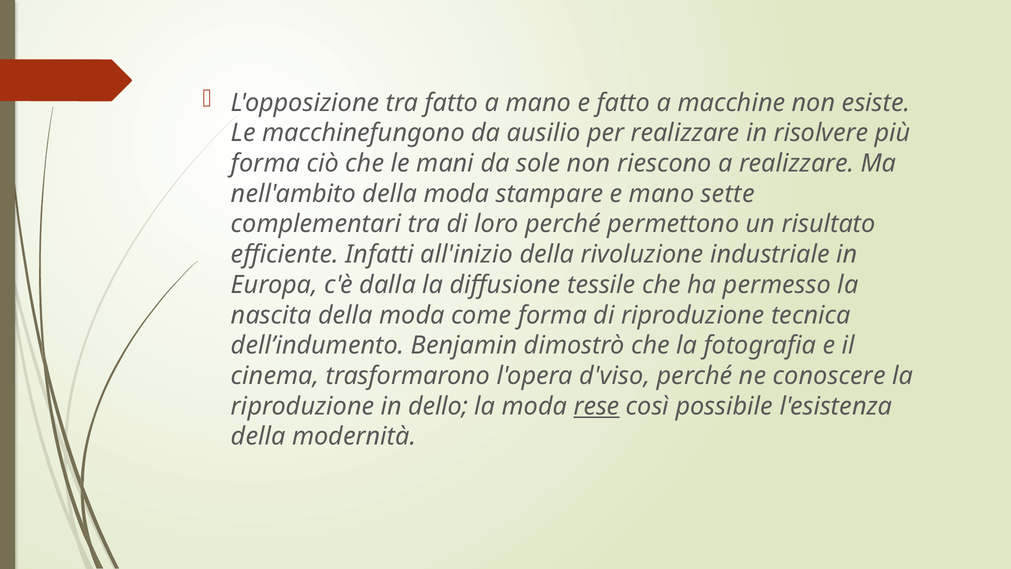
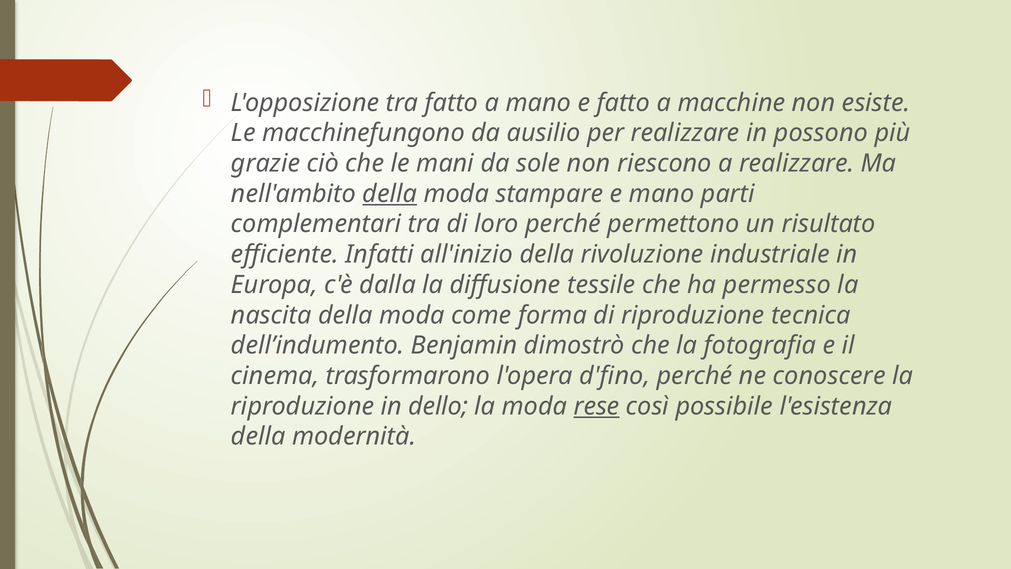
risolvere: risolvere -> possono
forma at (266, 163): forma -> grazie
della at (390, 194) underline: none -> present
sette: sette -> parti
d'viso: d'viso -> d'fino
